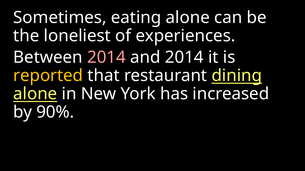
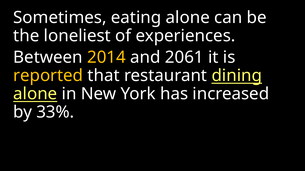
2014 at (106, 58) colour: pink -> yellow
and 2014: 2014 -> 2061
90%: 90% -> 33%
